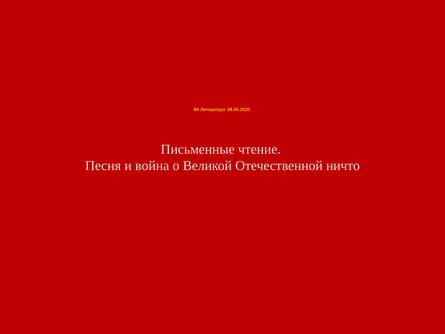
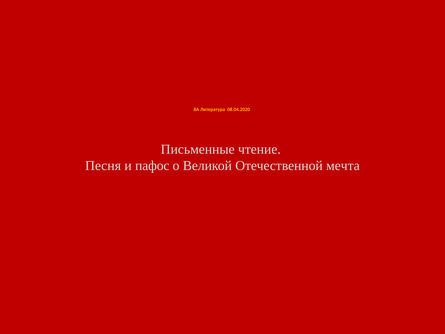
война: война -> пафос
ничто: ничто -> мечта
